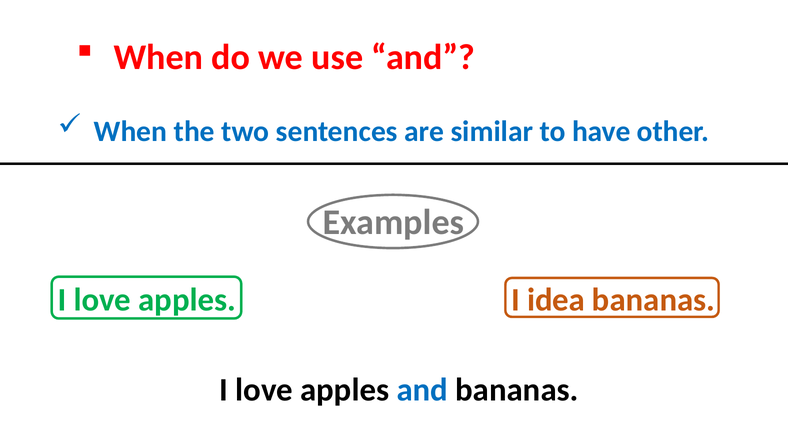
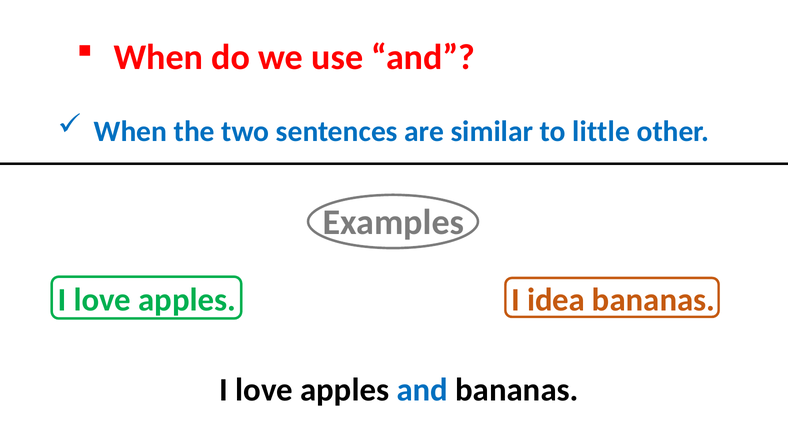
have: have -> little
